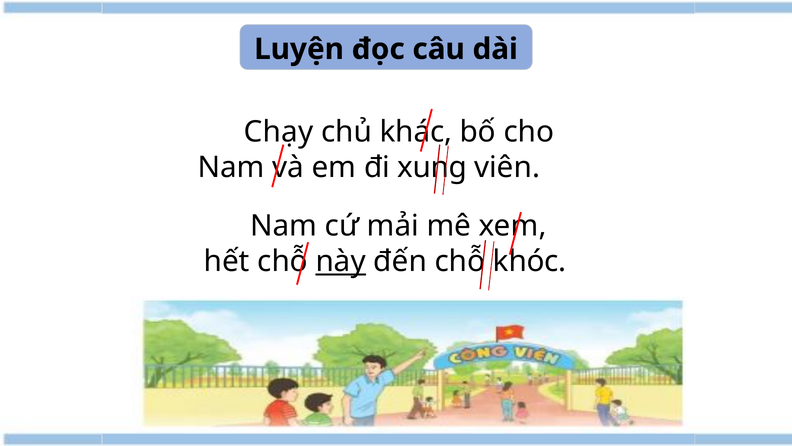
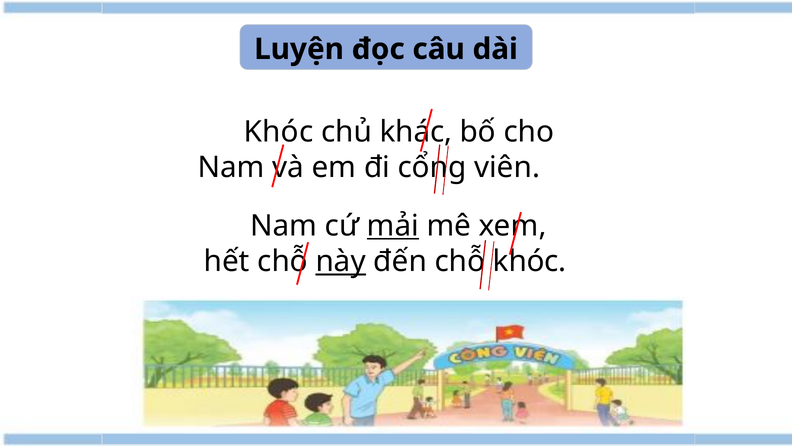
Chạy at (279, 132): Chạy -> Khóc
xung: xung -> cổng
mải underline: none -> present
